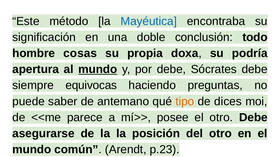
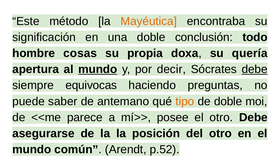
Mayéutica colour: blue -> orange
podría: podría -> quería
por debe: debe -> decir
debe at (255, 70) underline: none -> present
de dices: dices -> doble
p.23: p.23 -> p.52
